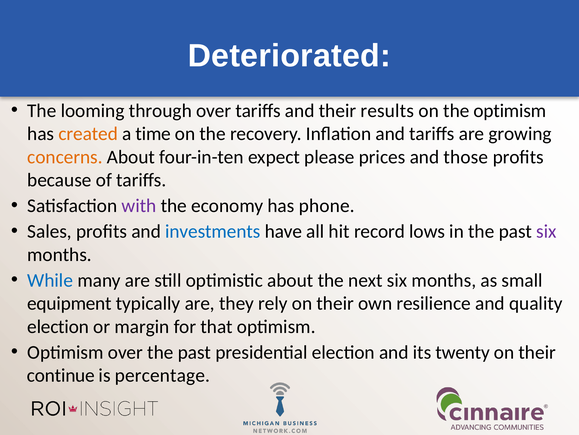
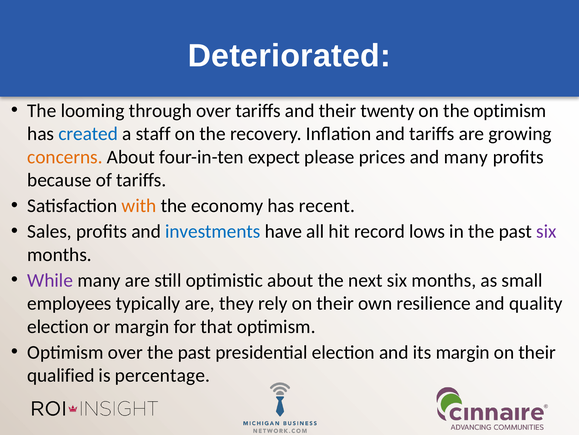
results: results -> twenty
created colour: orange -> blue
time: time -> staff
and those: those -> many
with colour: purple -> orange
phone: phone -> recent
While colour: blue -> purple
equipment: equipment -> employees
its twenty: twenty -> margin
continue: continue -> qualified
